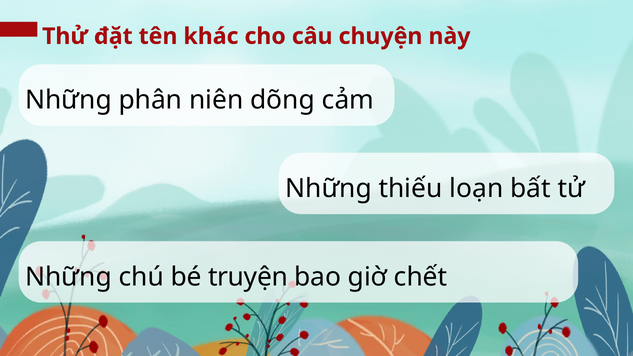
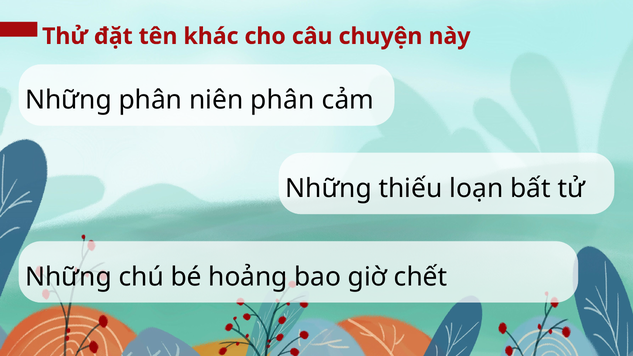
niên dõng: dõng -> phân
truyện: truyện -> hoảng
